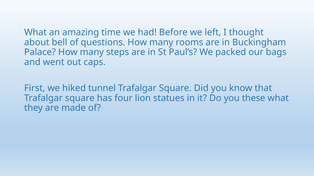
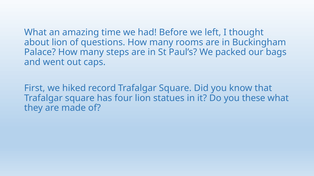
about bell: bell -> lion
tunnel: tunnel -> record
